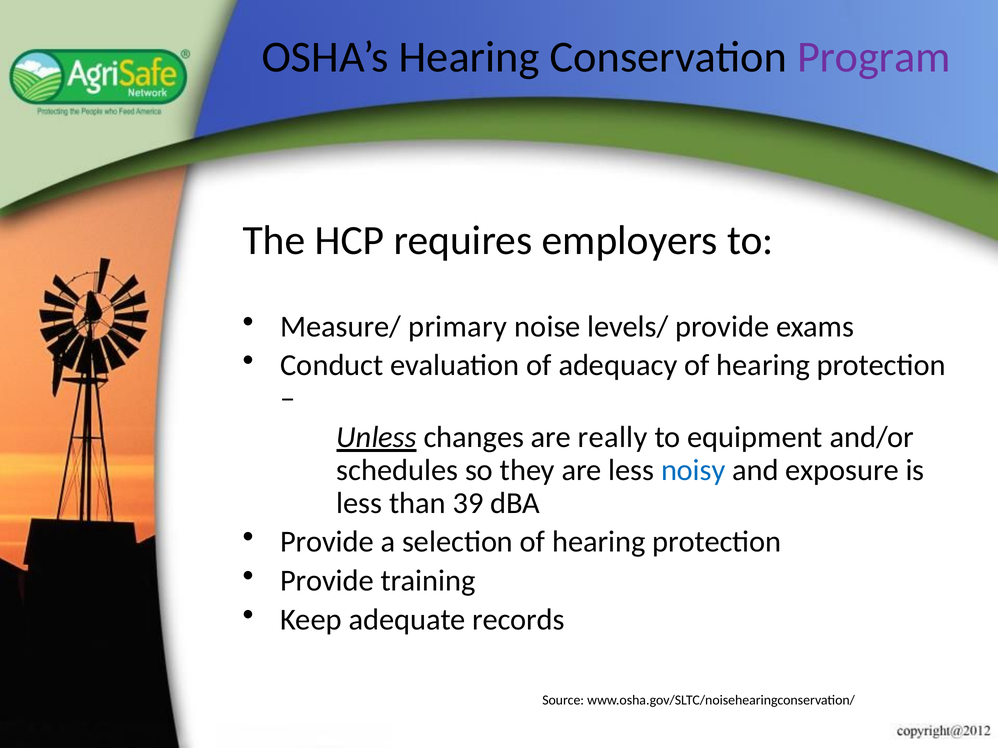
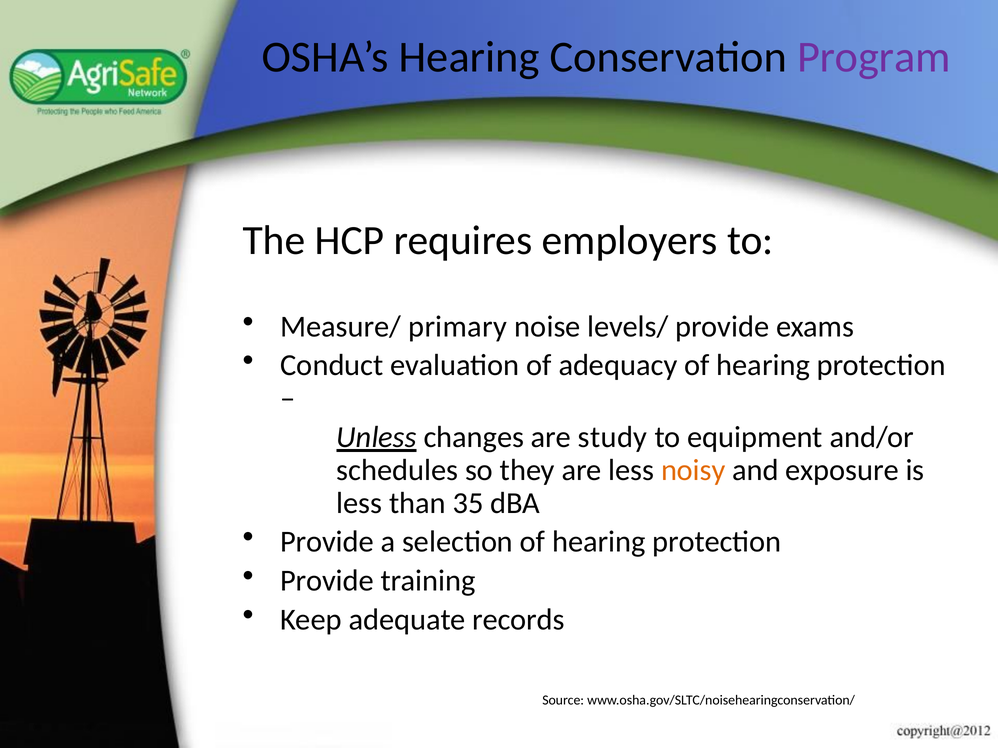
really: really -> study
noisy colour: blue -> orange
39: 39 -> 35
